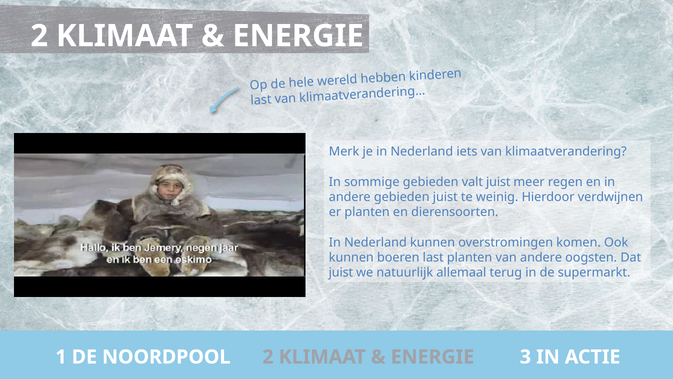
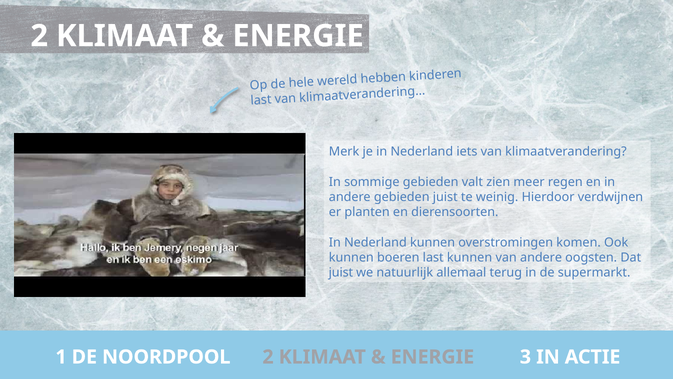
valt juist: juist -> zien
last planten: planten -> kunnen
